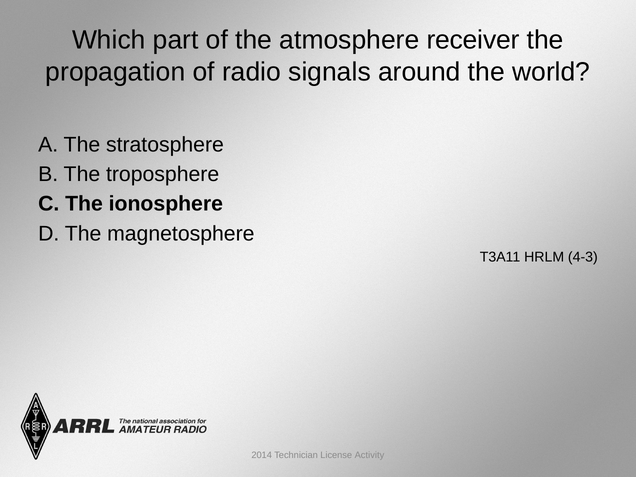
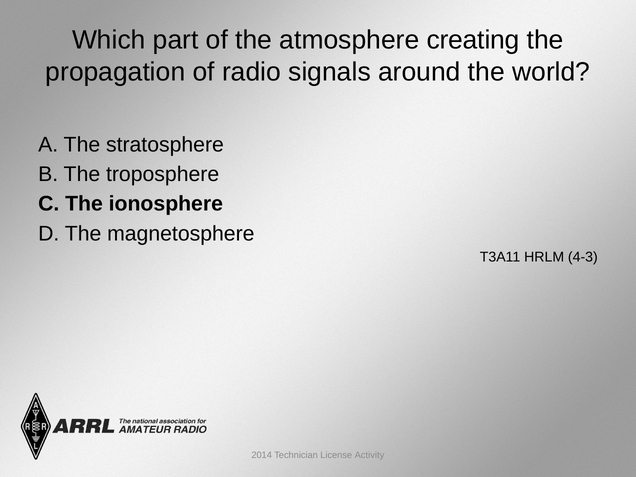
receiver: receiver -> creating
